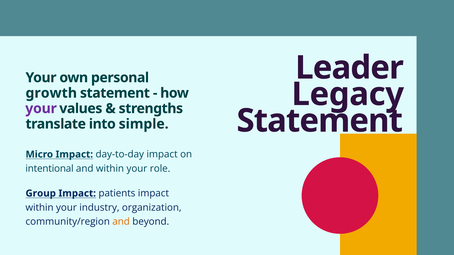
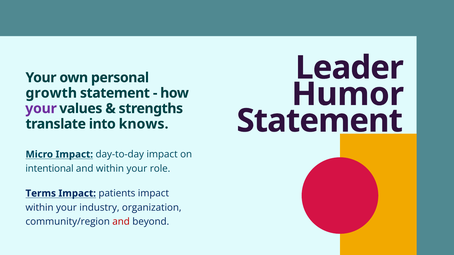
Legacy: Legacy -> Humor
simple: simple -> knows
Group: Group -> Terms
and at (121, 222) colour: orange -> red
